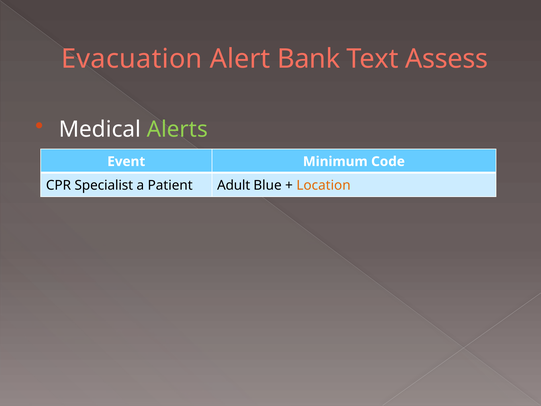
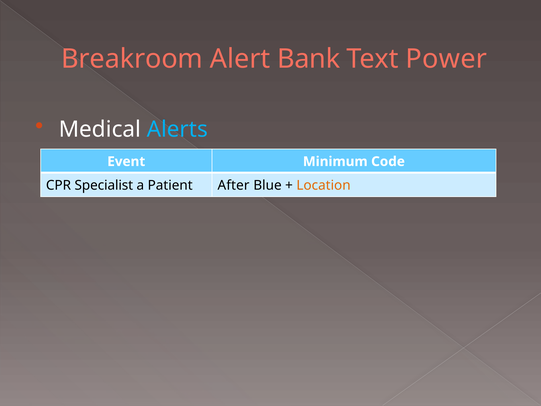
Evacuation: Evacuation -> Breakroom
Assess: Assess -> Power
Alerts colour: light green -> light blue
Adult: Adult -> After
